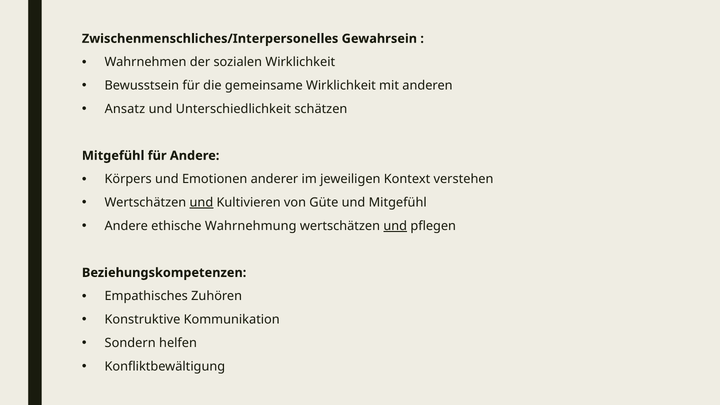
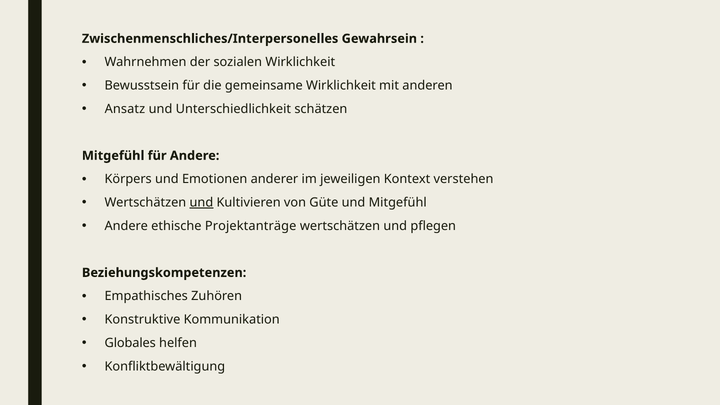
Wahrnehmung: Wahrnehmung -> Projektanträge
und at (395, 226) underline: present -> none
Sondern: Sondern -> Globales
